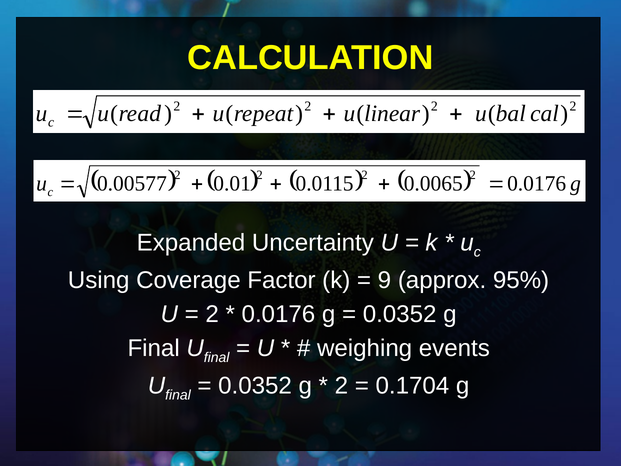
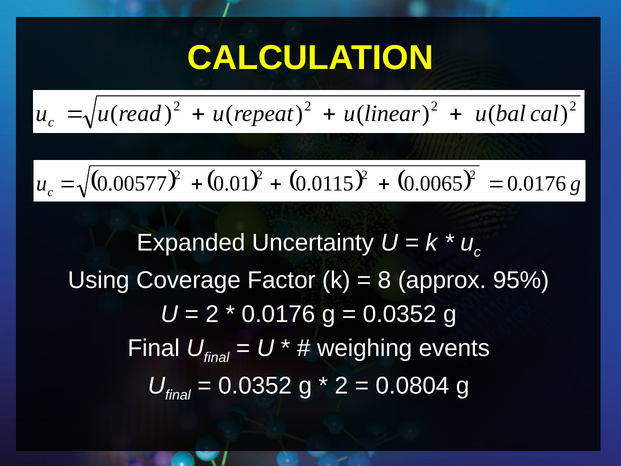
9: 9 -> 8
0.1704: 0.1704 -> 0.0804
